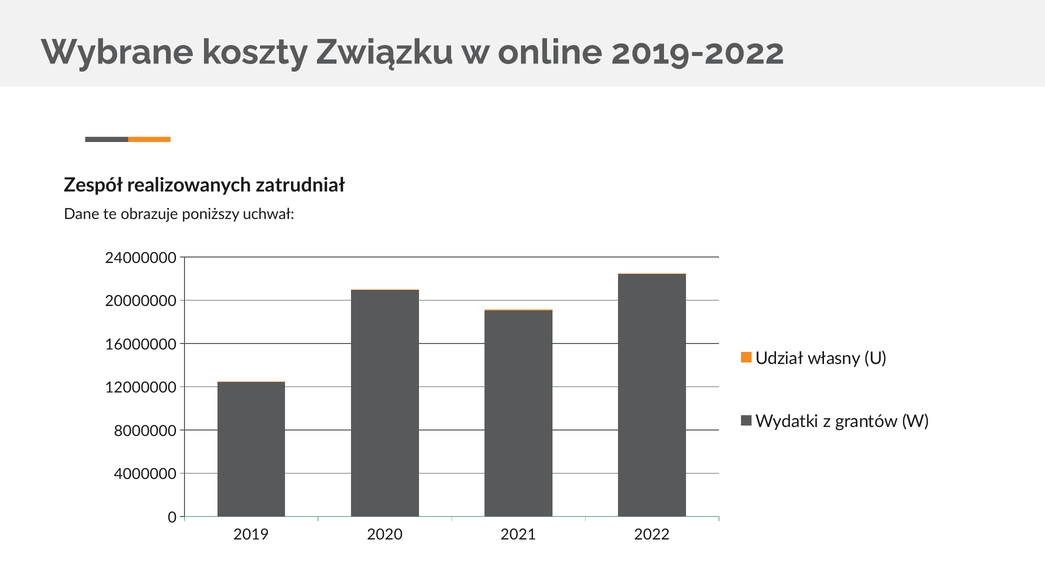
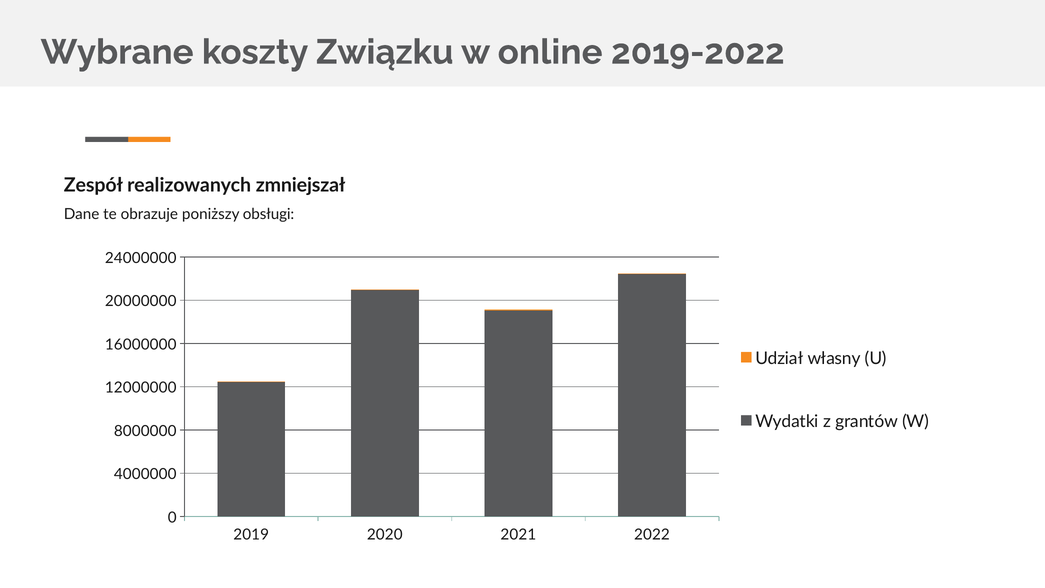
zatrudniał: zatrudniał -> zmniejszał
uchwał: uchwał -> obsługi
